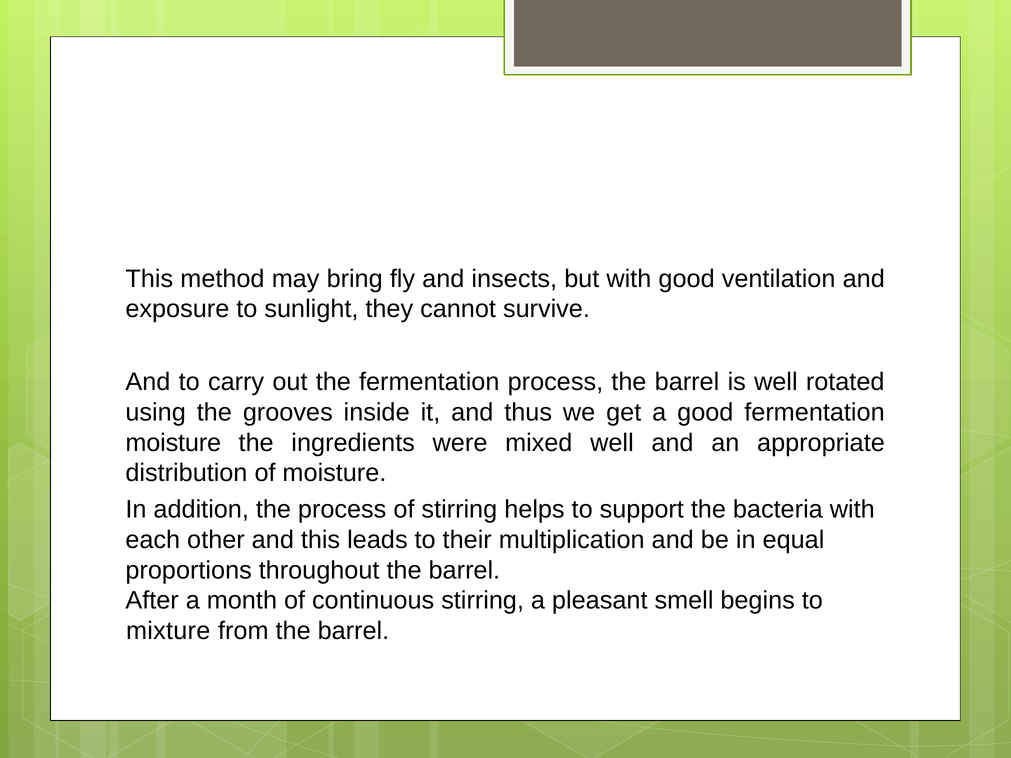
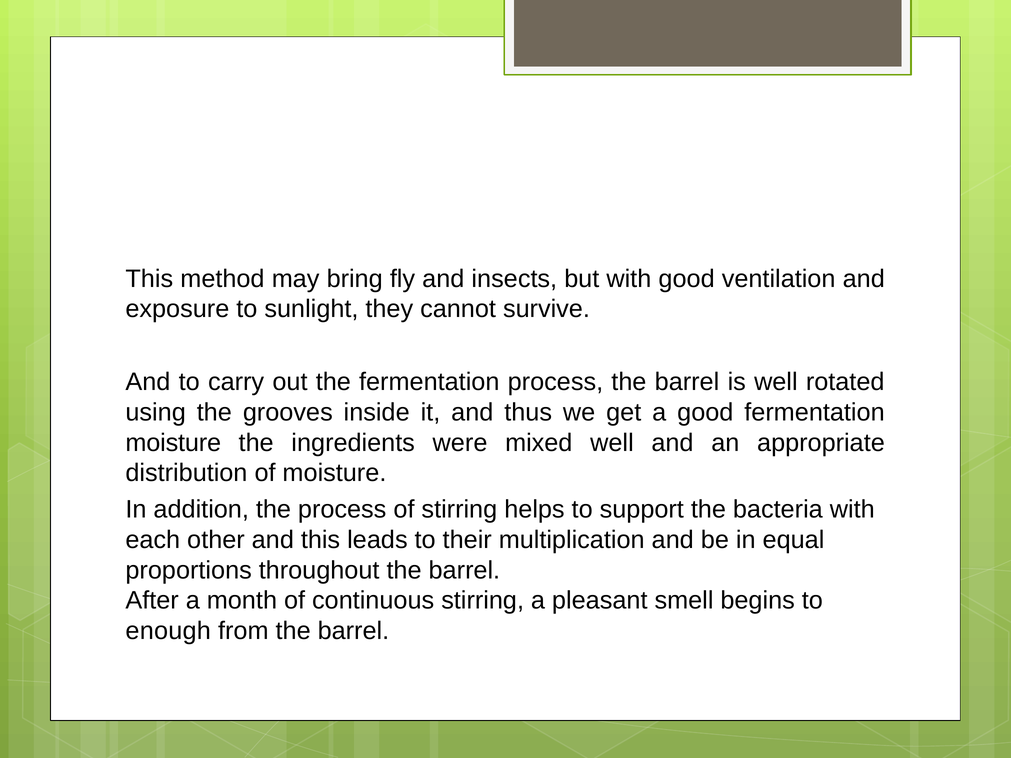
mixture: mixture -> enough
